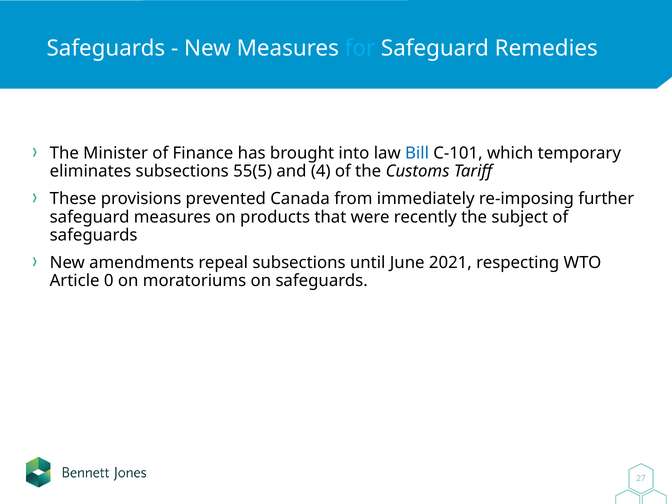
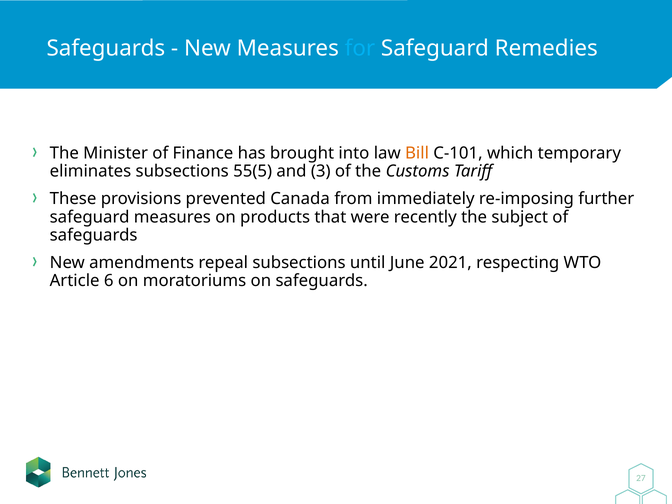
Bill colour: blue -> orange
4: 4 -> 3
0: 0 -> 6
